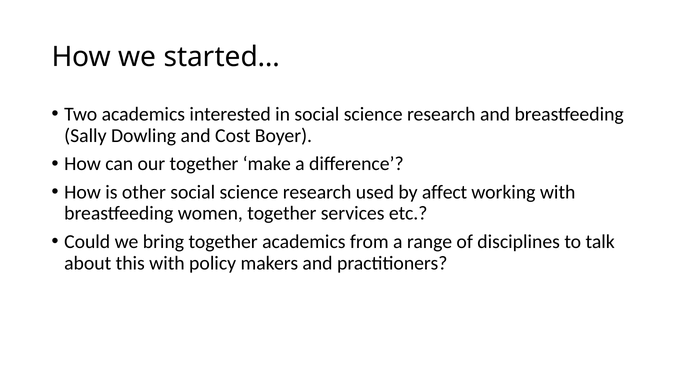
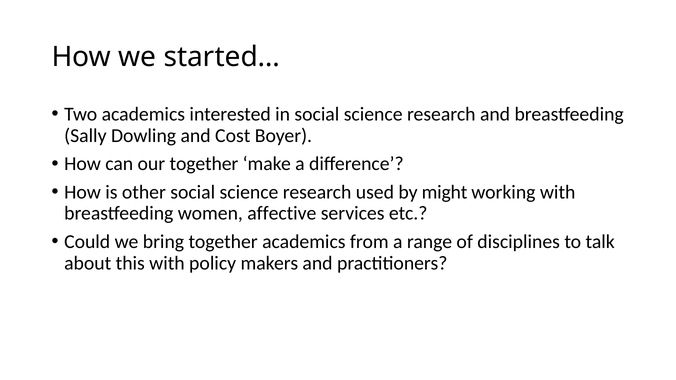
affect: affect -> might
women together: together -> affective
